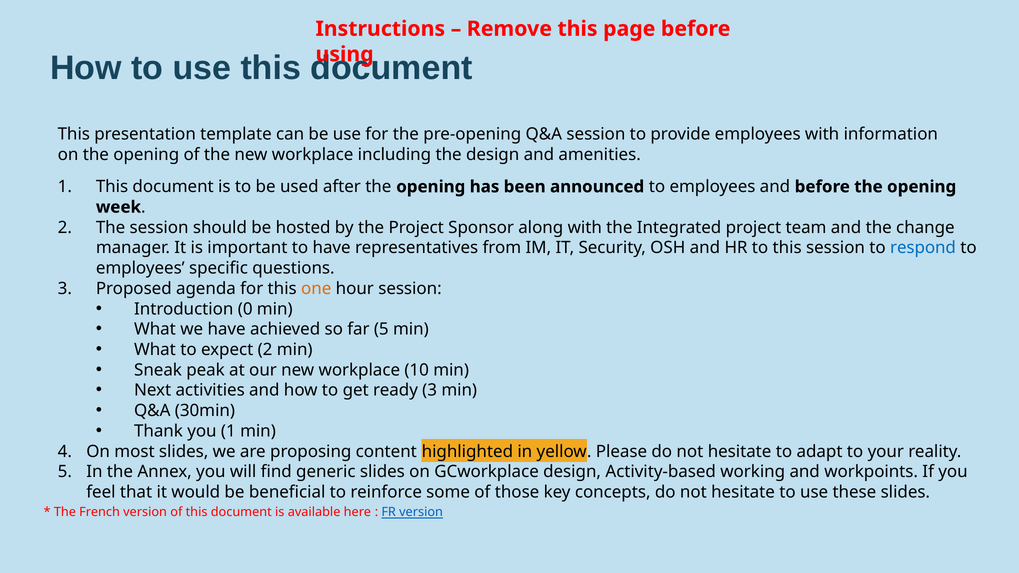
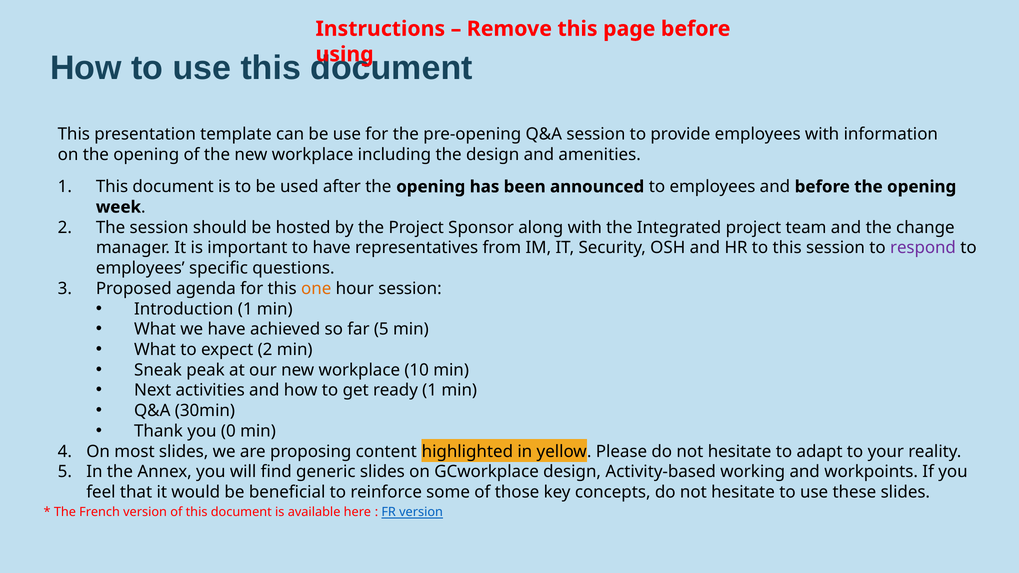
respond colour: blue -> purple
Introduction 0: 0 -> 1
ready 3: 3 -> 1
you 1: 1 -> 0
